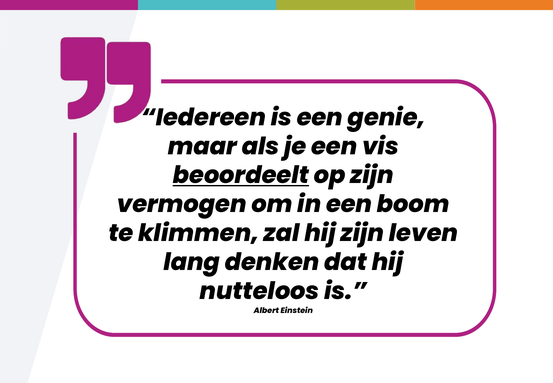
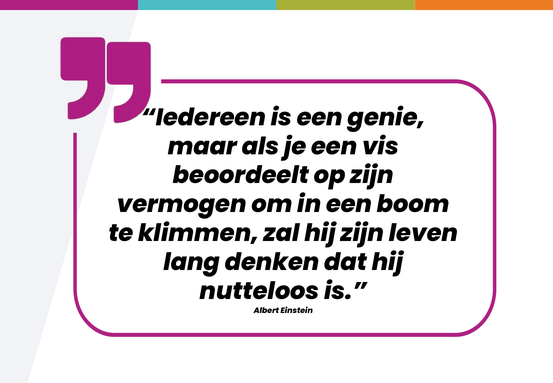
beoordeelt underline: present -> none
